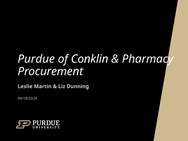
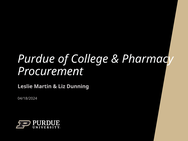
Conklin: Conklin -> College
